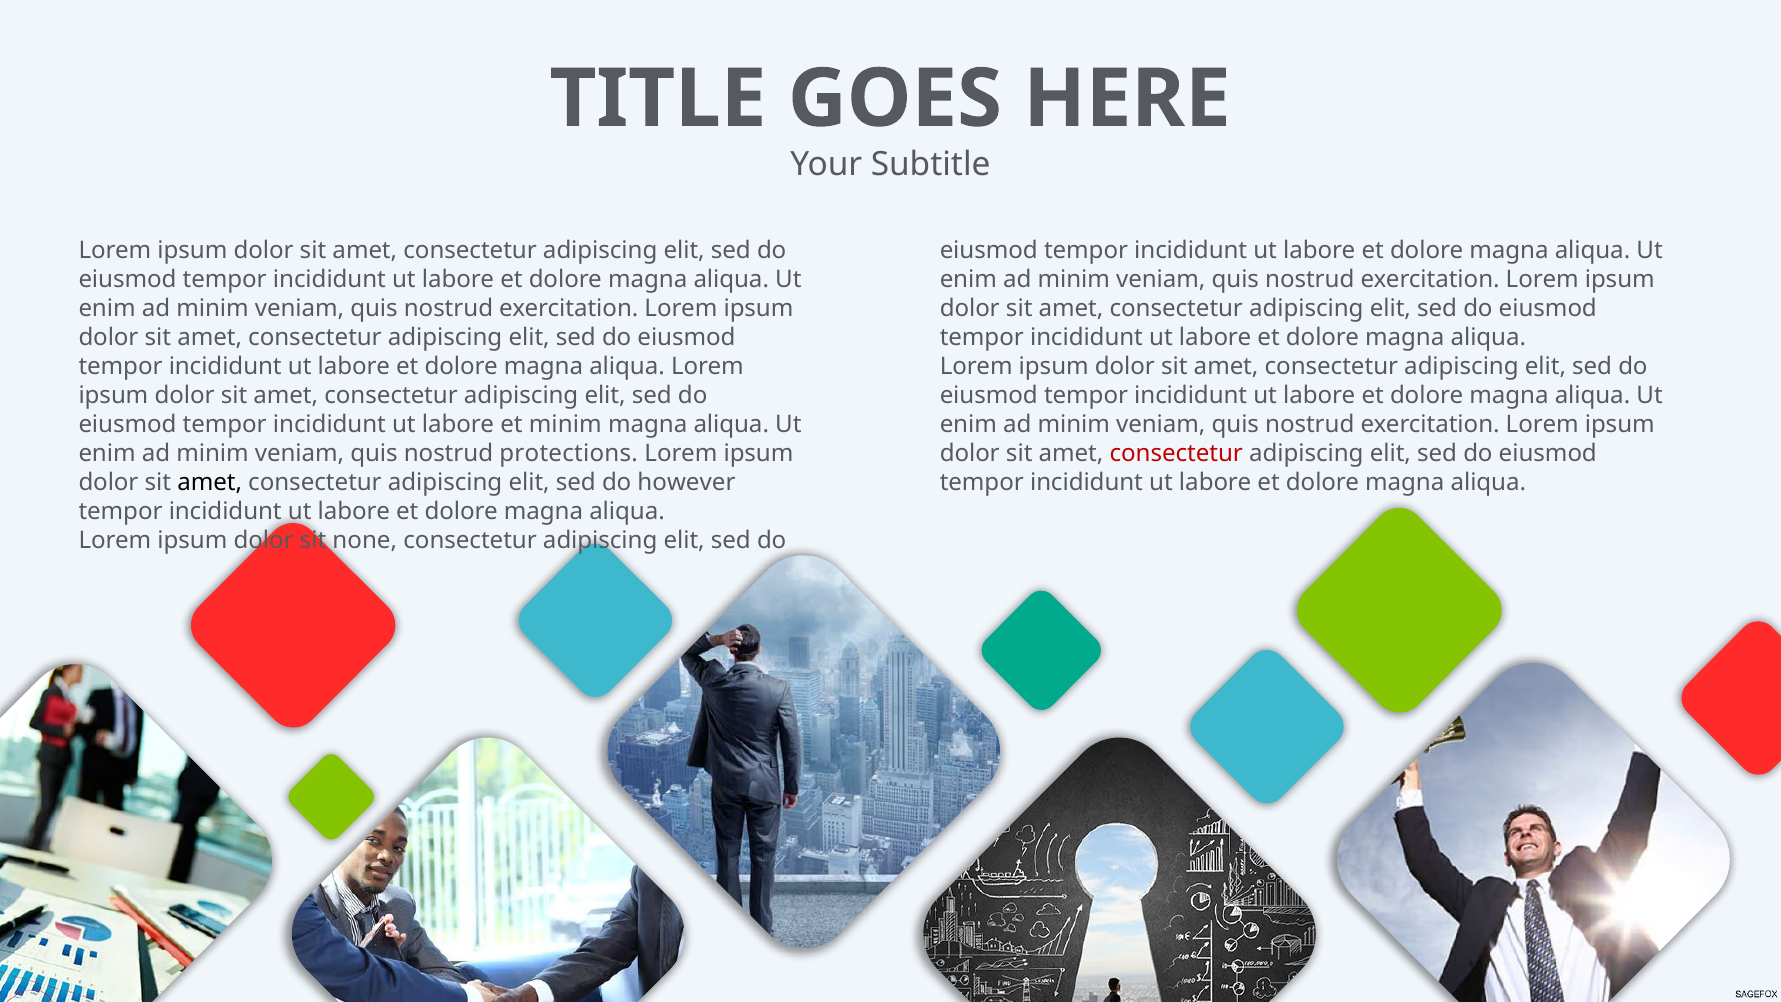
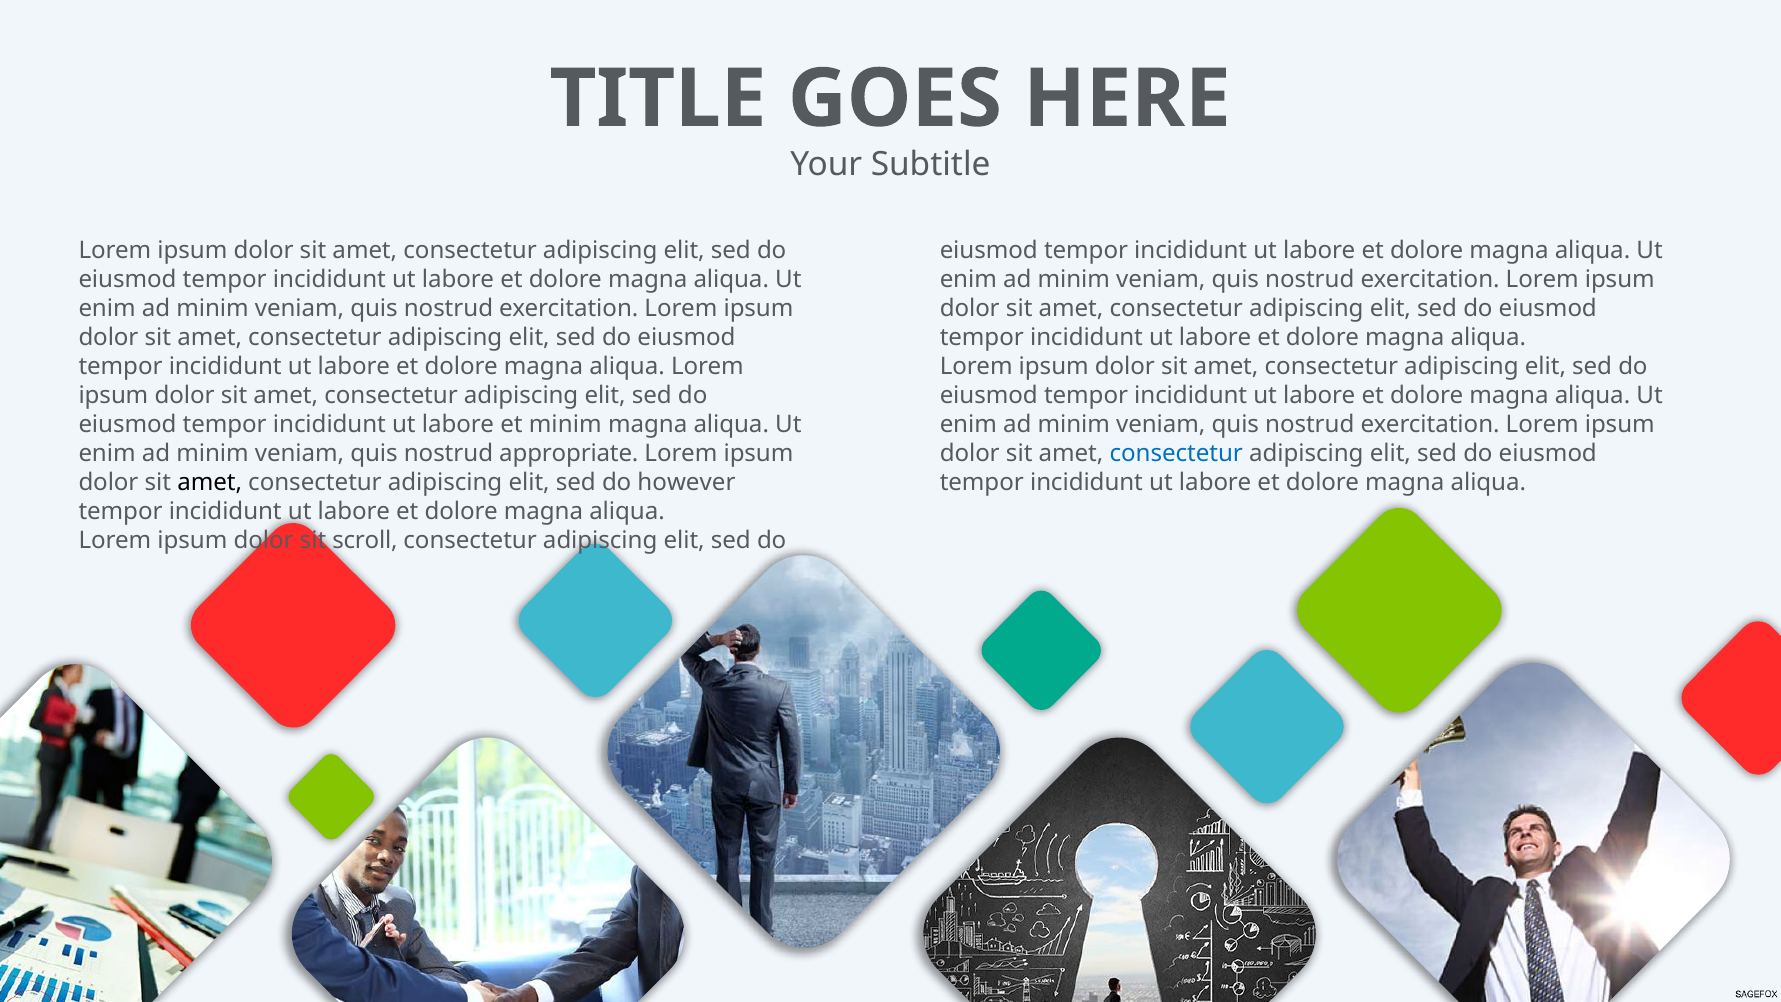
protections: protections -> appropriate
consectetur at (1176, 453) colour: red -> blue
none: none -> scroll
